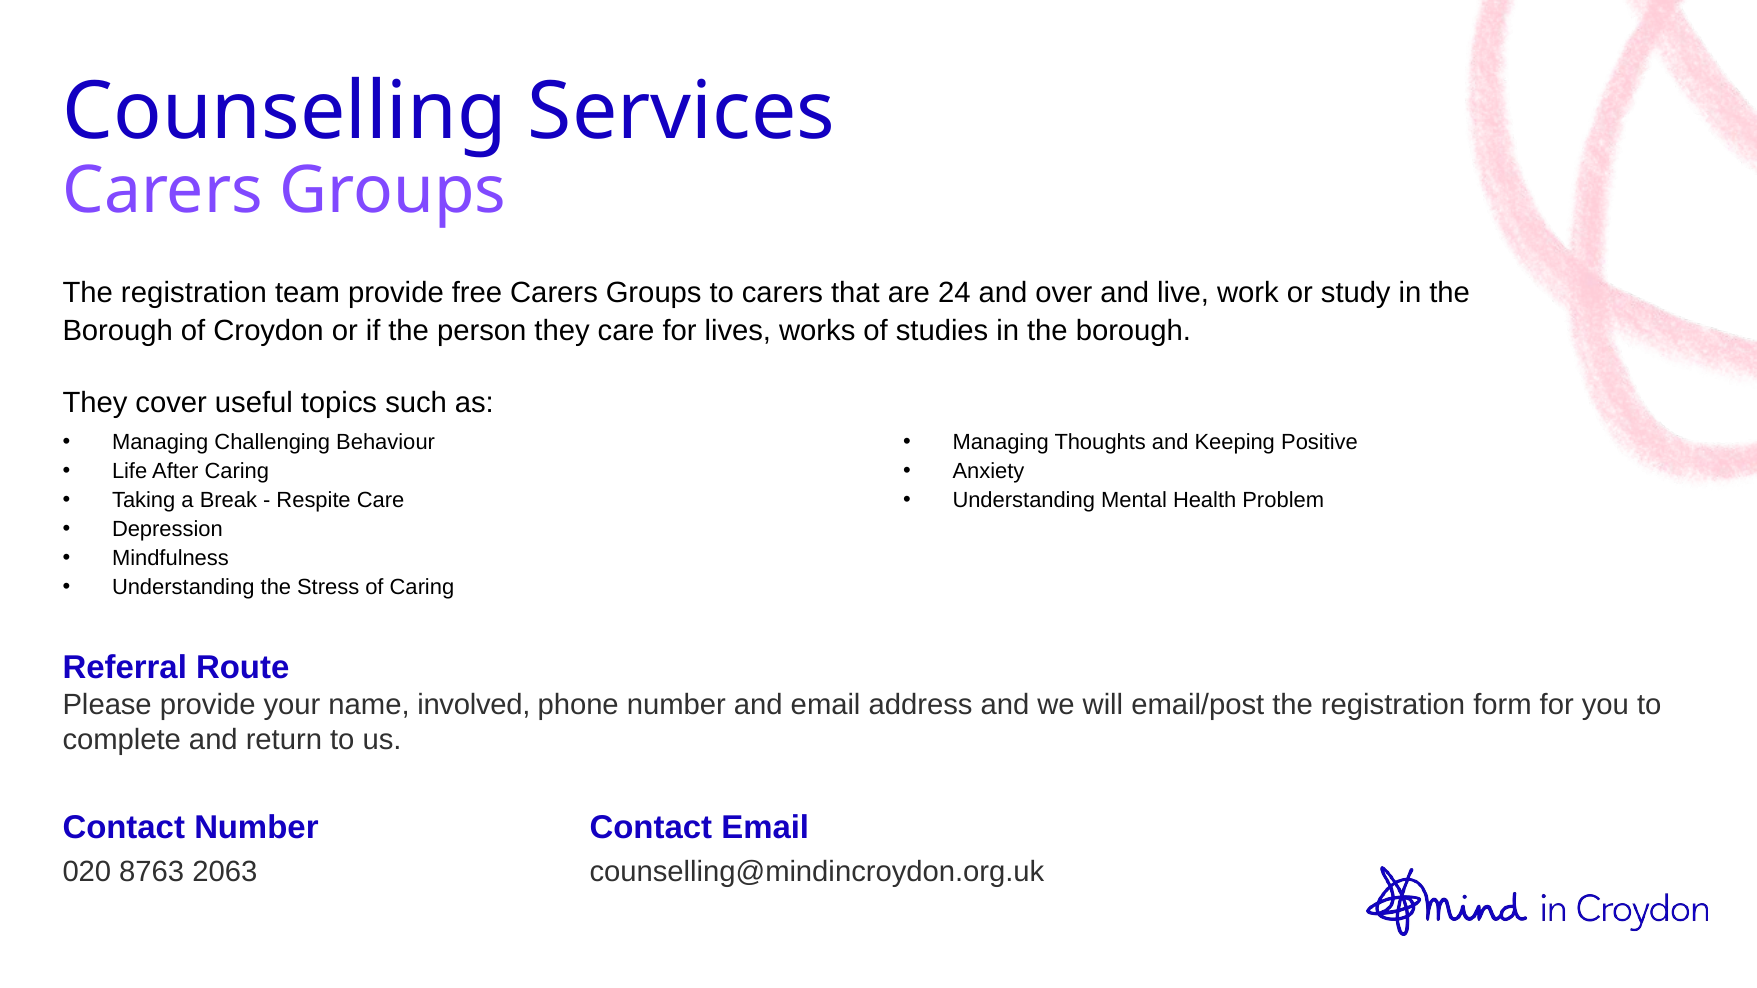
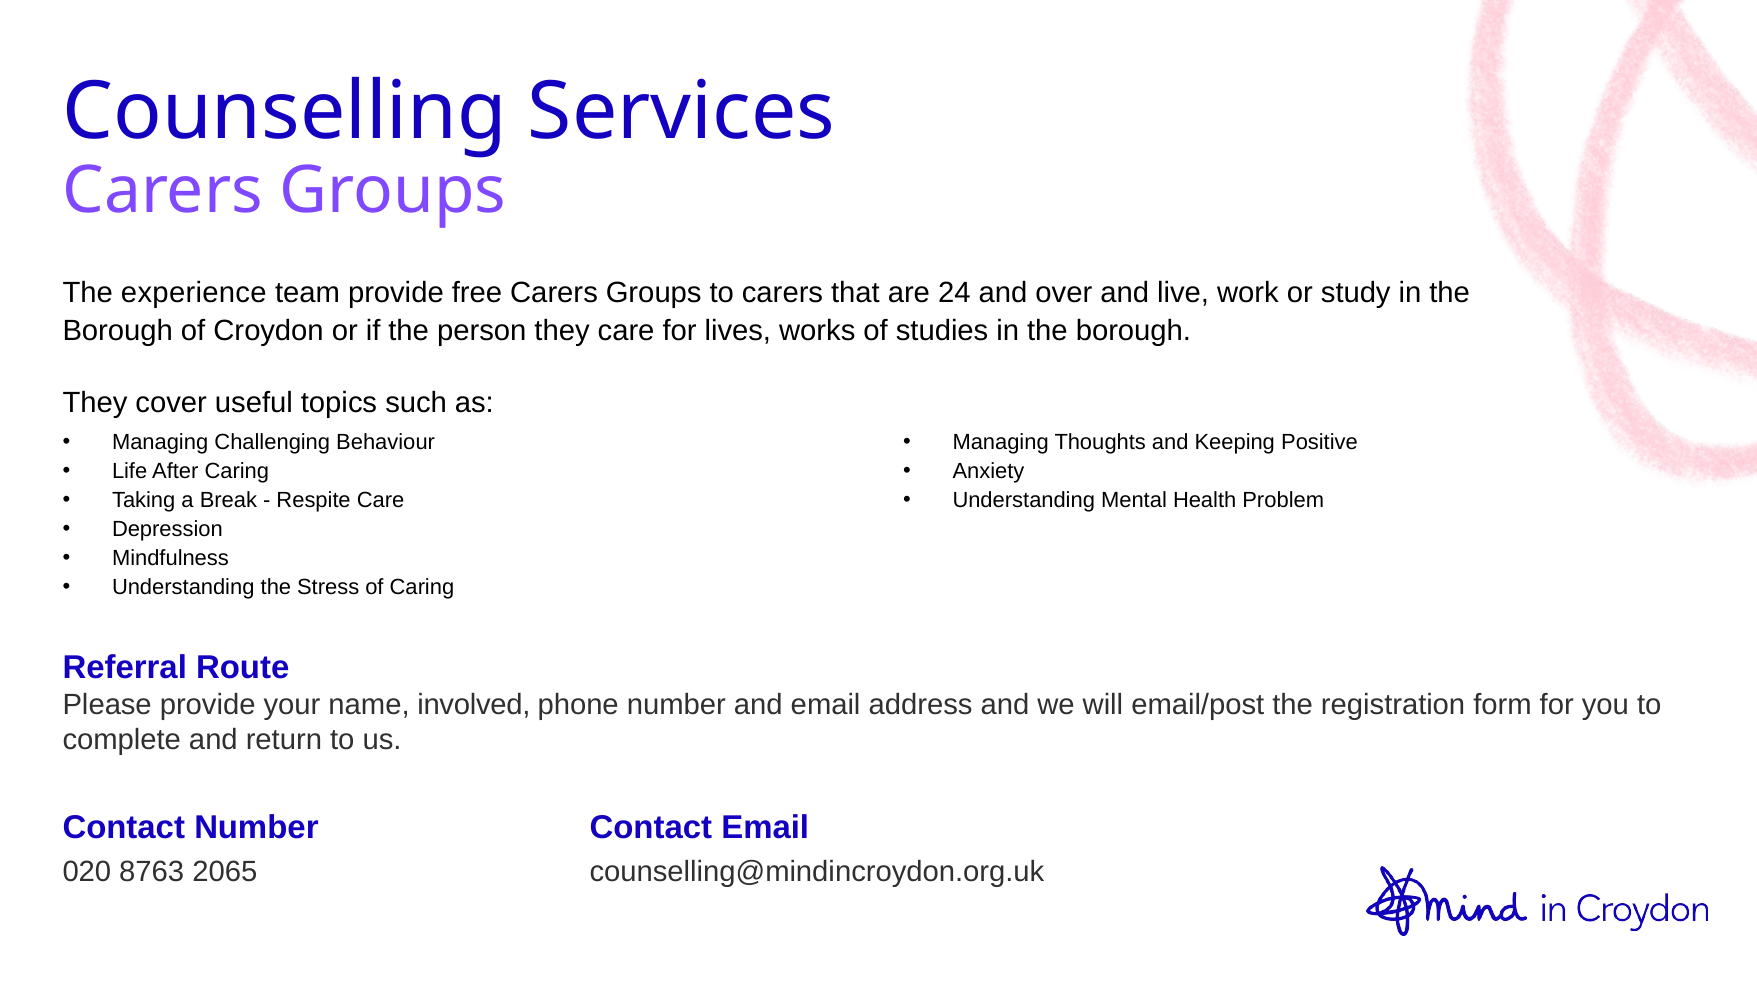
registration at (194, 293): registration -> experience
2063: 2063 -> 2065
